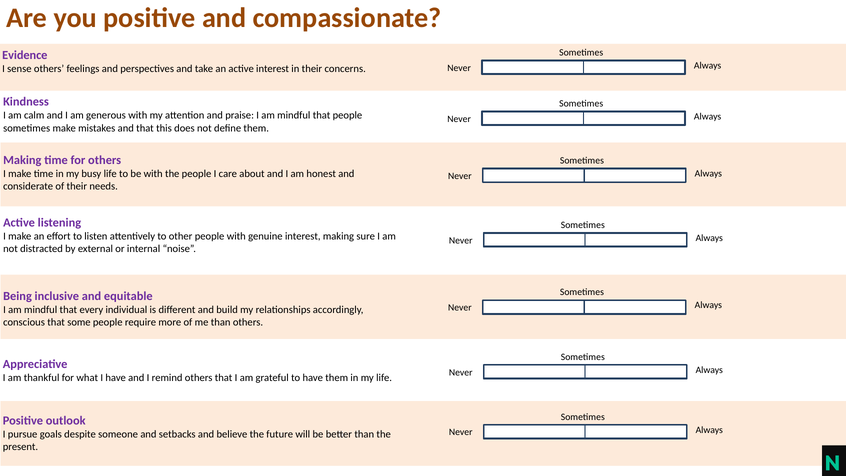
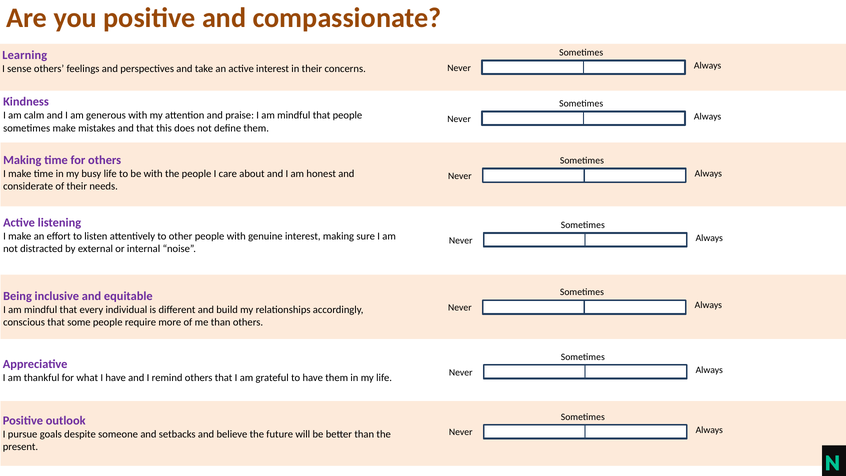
Evidence: Evidence -> Learning
